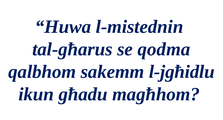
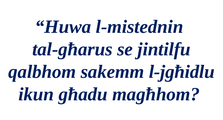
qodma: qodma -> jintilfu
